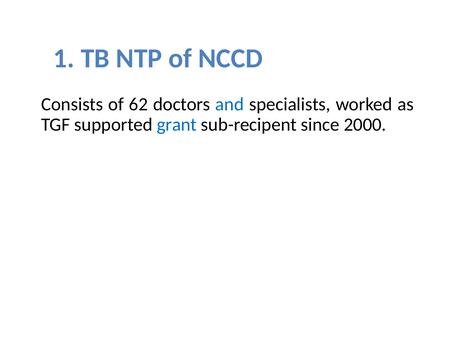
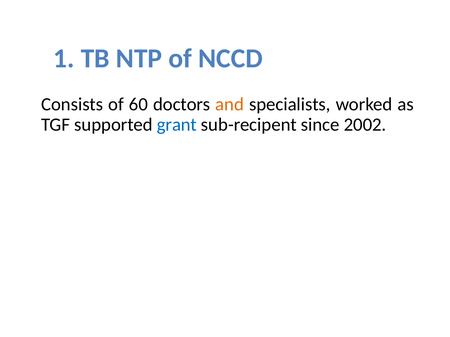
62: 62 -> 60
and colour: blue -> orange
2000: 2000 -> 2002
